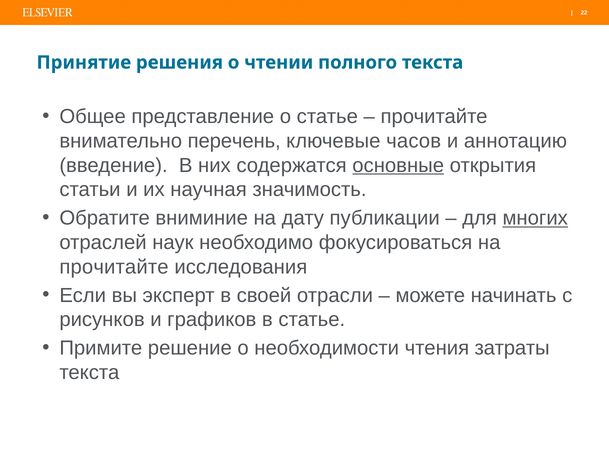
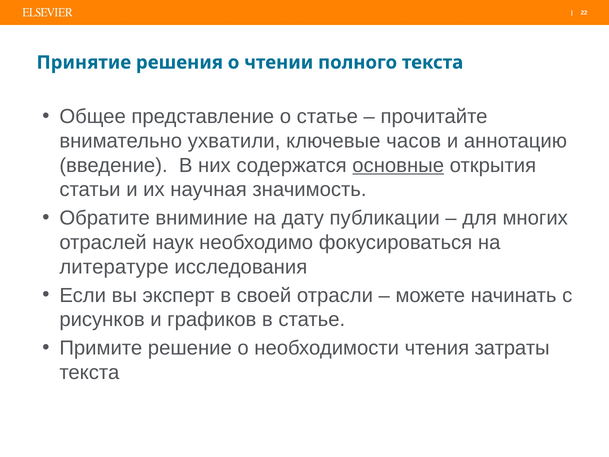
перечень: перечень -> ухватили
многих underline: present -> none
прочитайте at (114, 267): прочитайте -> литературе
